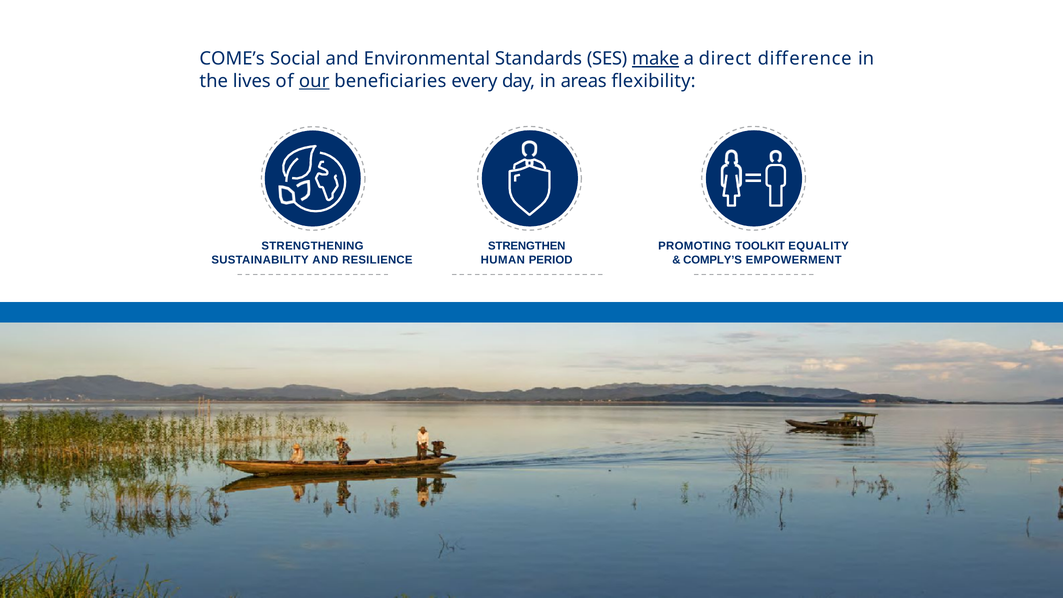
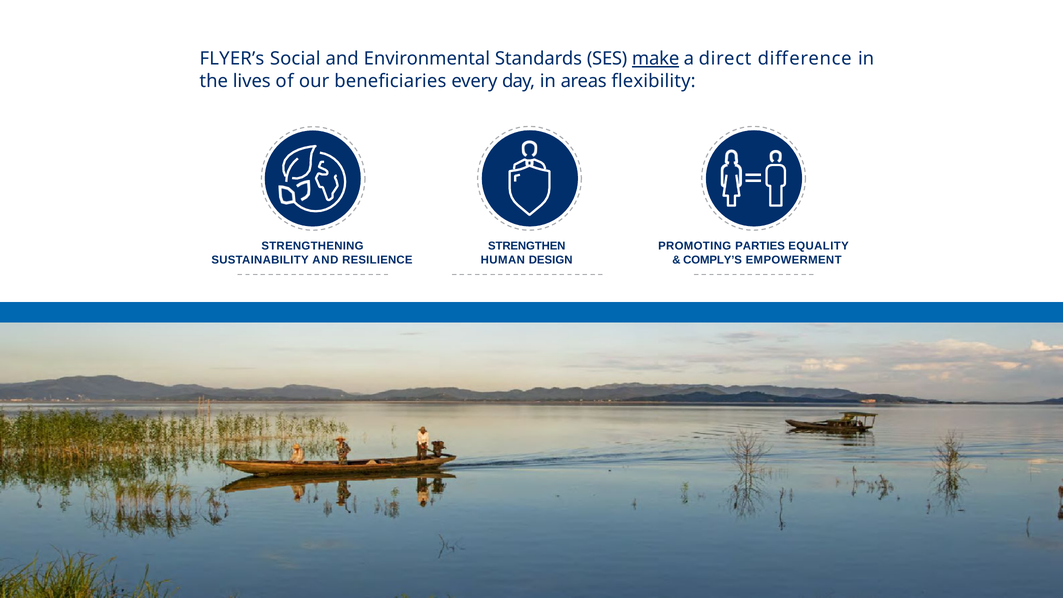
COME’s: COME’s -> FLYER’s
our underline: present -> none
TOOLKIT: TOOLKIT -> PARTIES
PERIOD: PERIOD -> DESIGN
